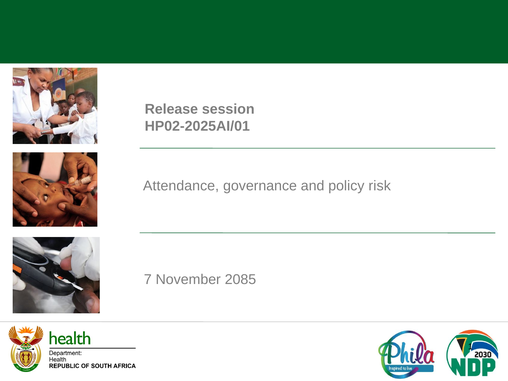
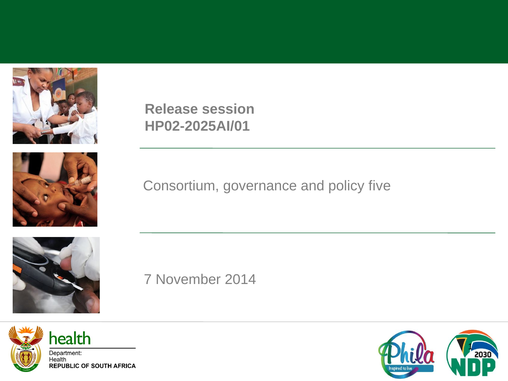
Attendance: Attendance -> Consortium
risk: risk -> five
2085: 2085 -> 2014
